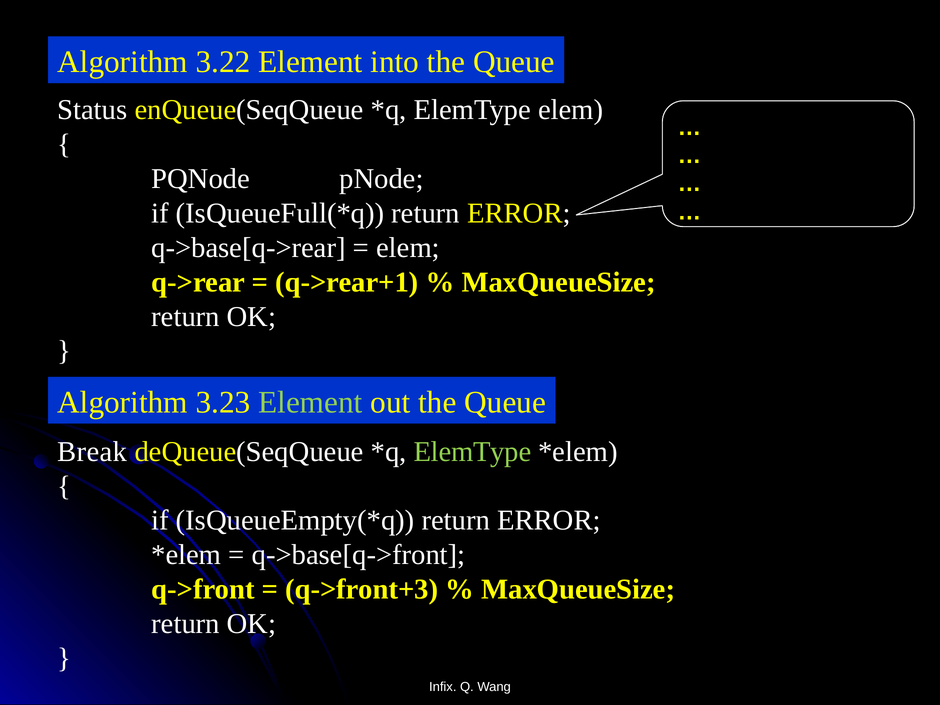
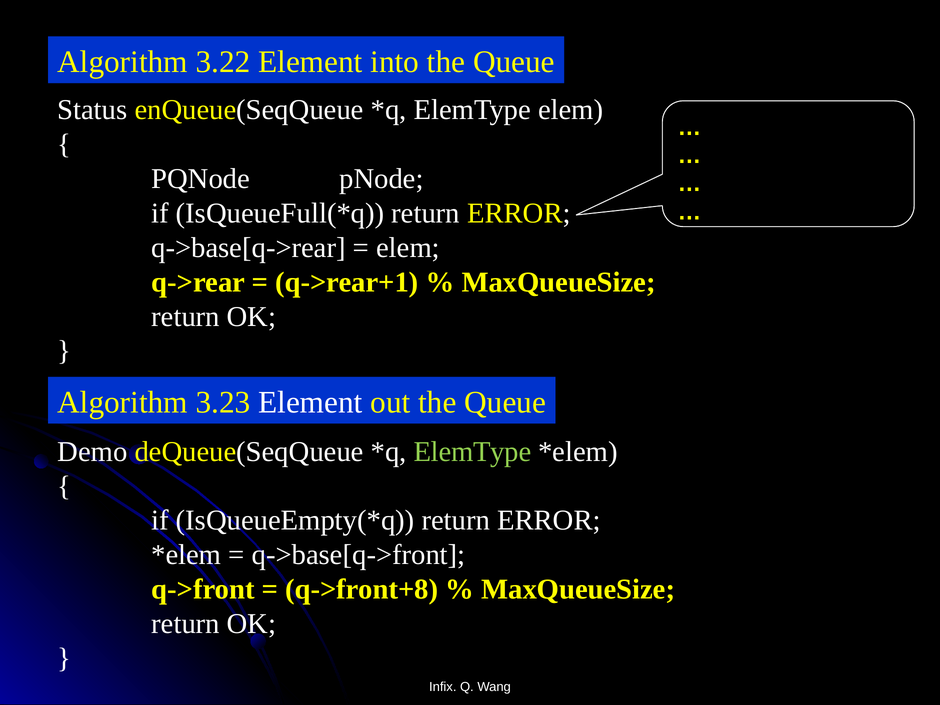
Element at (310, 402) colour: light green -> white
Break: Break -> Demo
q->front+3: q->front+3 -> q->front+8
